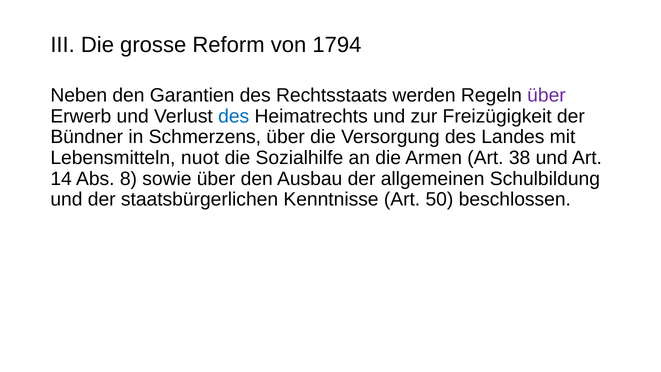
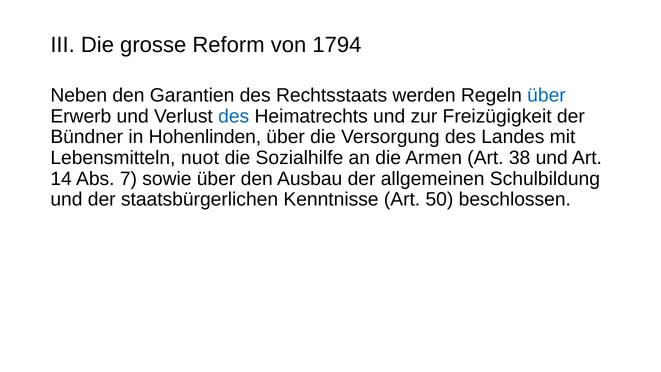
über at (547, 95) colour: purple -> blue
Schmerzens: Schmerzens -> Hohenlinden
8: 8 -> 7
